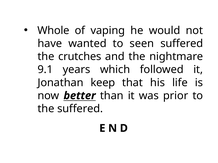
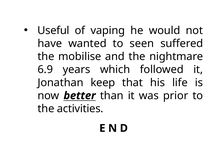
Whole: Whole -> Useful
crutches: crutches -> mobilise
9.1: 9.1 -> 6.9
the suffered: suffered -> activities
